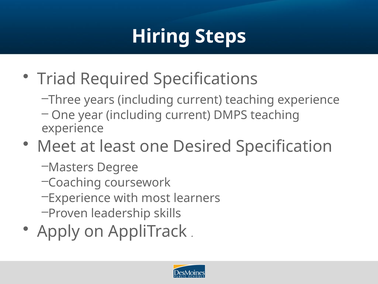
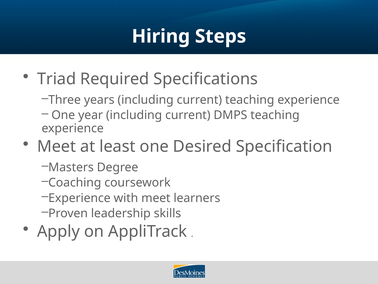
with most: most -> meet
